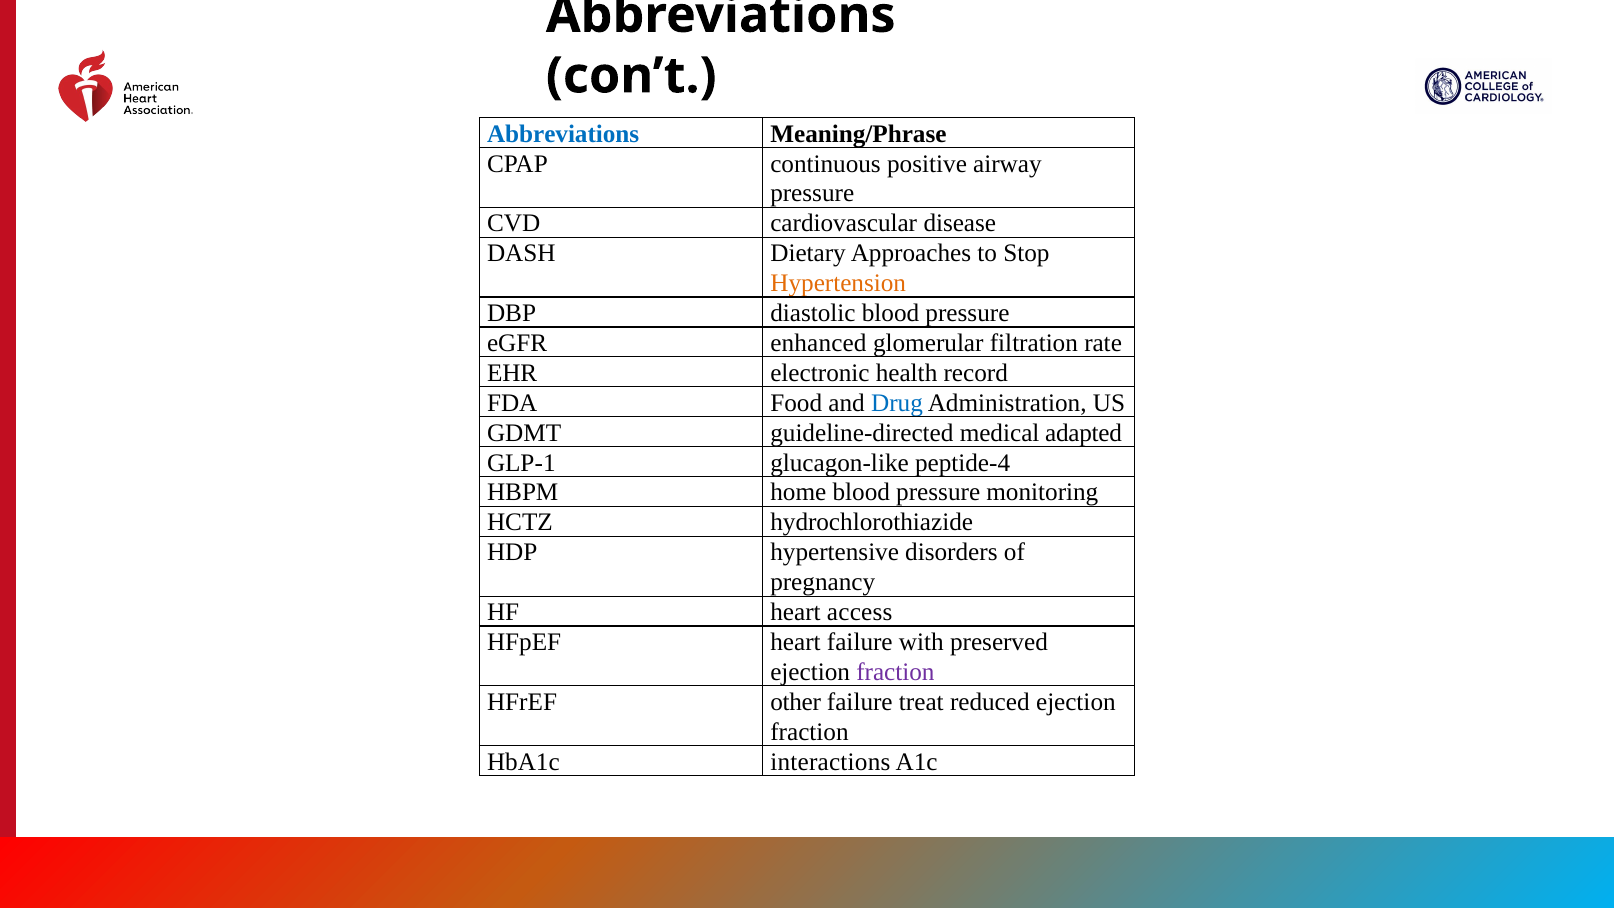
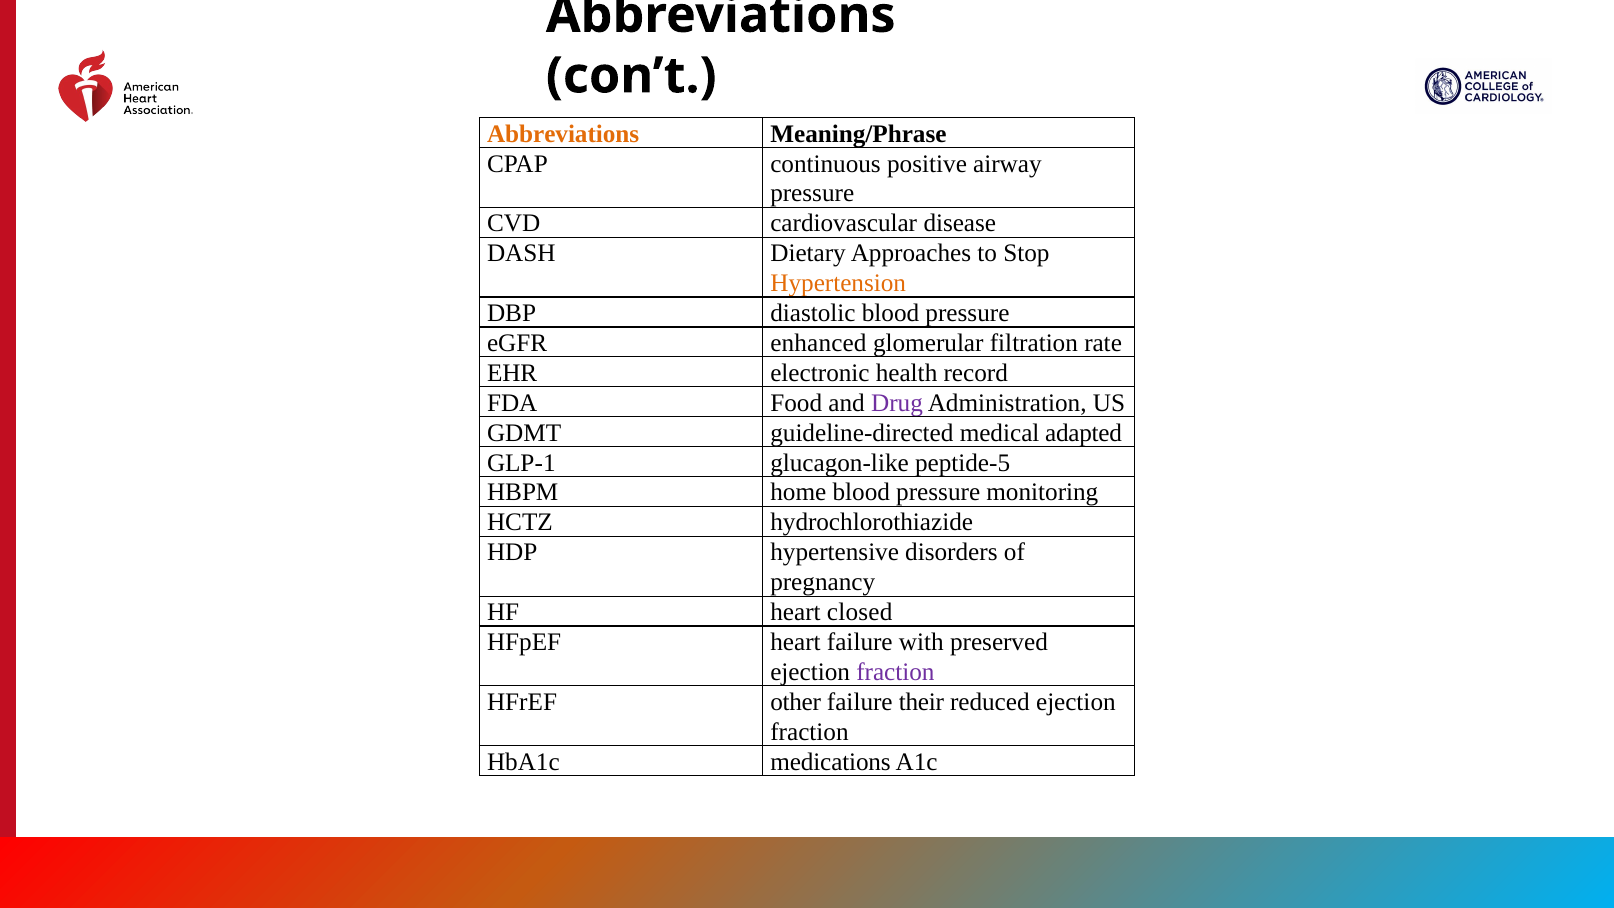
Abbreviations at (563, 134) colour: blue -> orange
Drug colour: blue -> purple
peptide-4: peptide-4 -> peptide-5
access: access -> closed
treat: treat -> their
interactions: interactions -> medications
